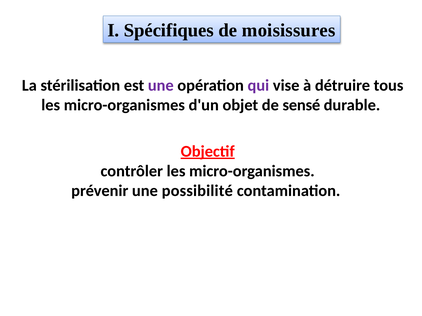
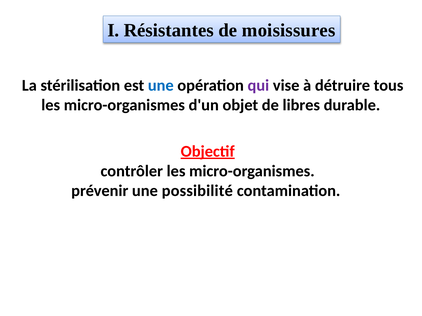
Spécifiques: Spécifiques -> Résistantes
une at (161, 86) colour: purple -> blue
sensé: sensé -> libres
